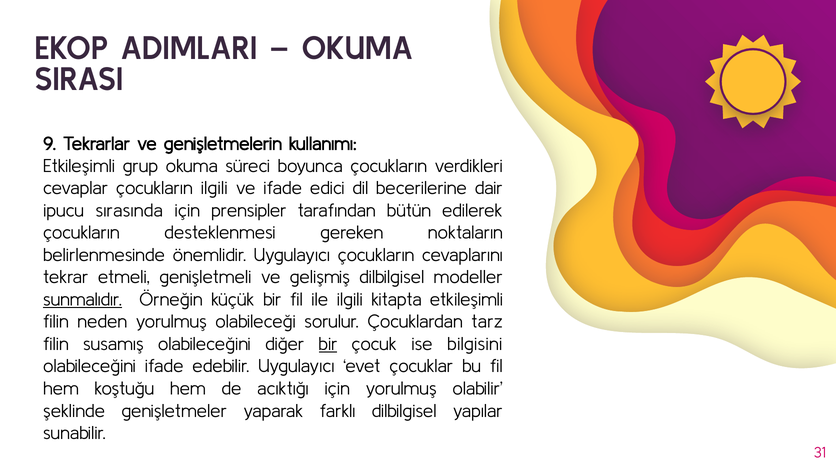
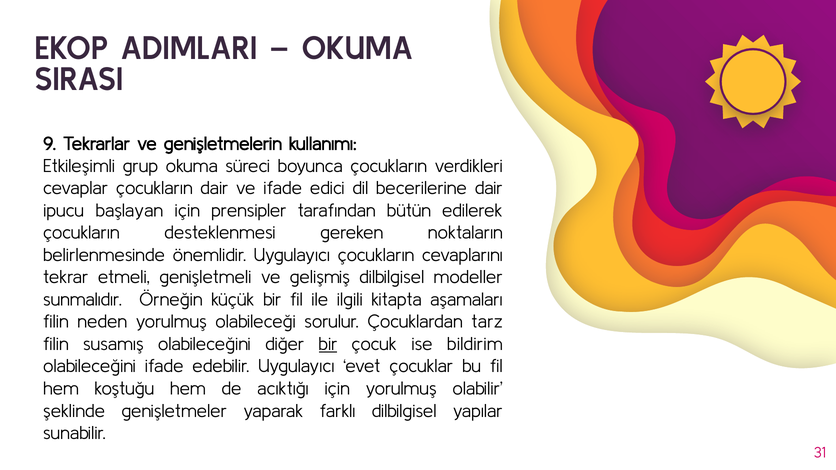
çocukların ilgili: ilgili -> dair
sırasında: sırasında -> başlayan
sunmalıdır underline: present -> none
kitapta etkileşimli: etkileşimli -> aşamaları
bilgisini: bilgisini -> bildirim
